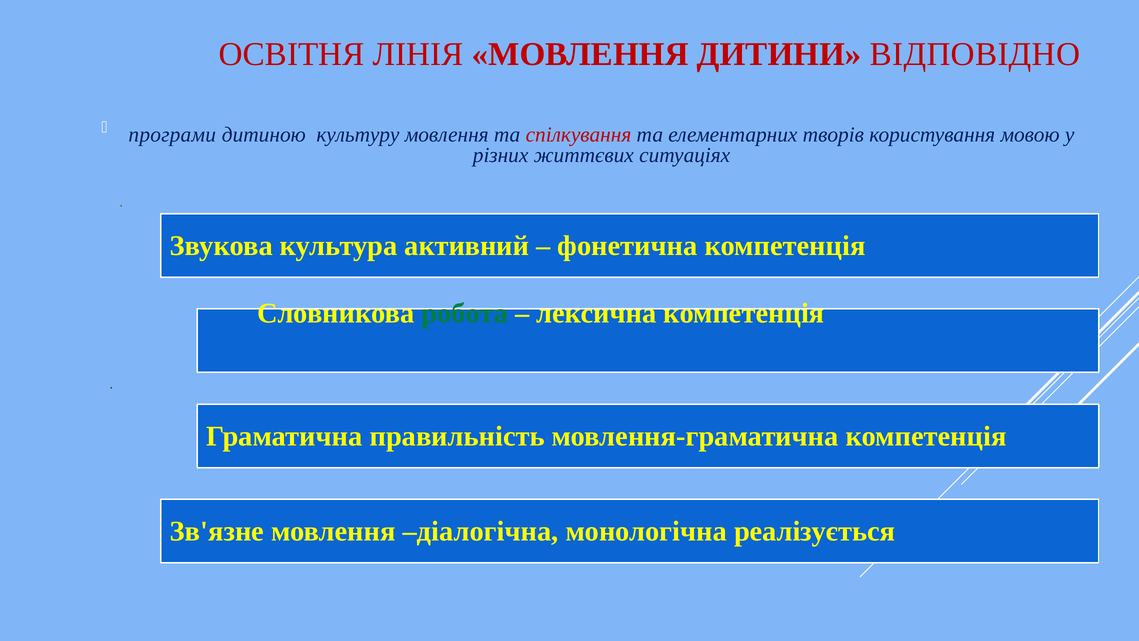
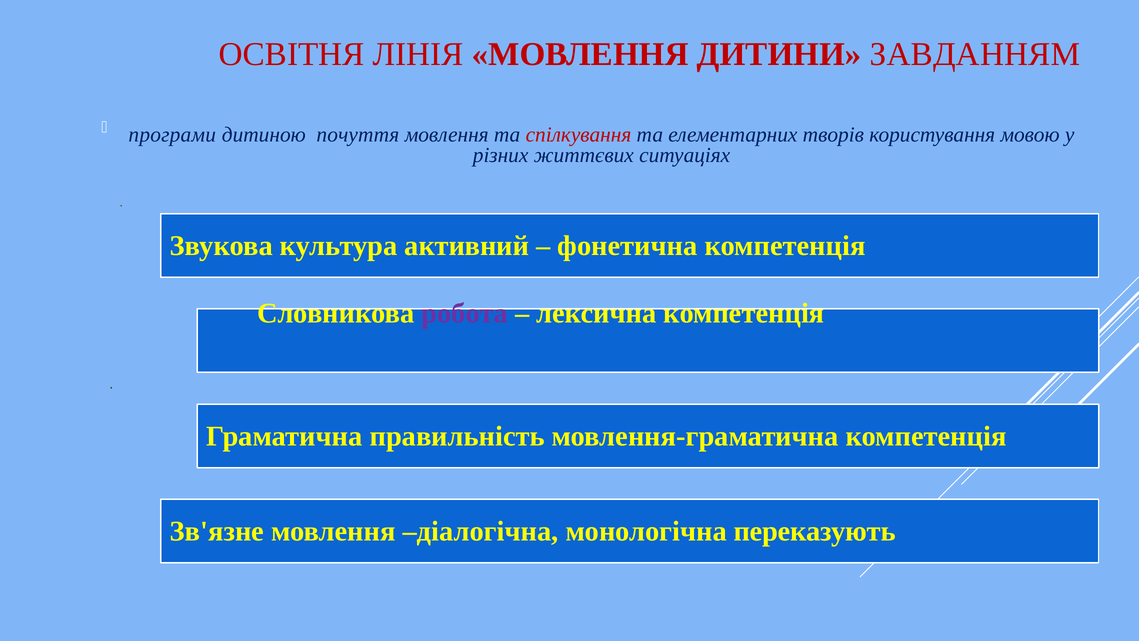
ВІДПОВІДНО: ВІДПОВІДНО -> ЗАВДАННЯМ
культуру: культуру -> почуття
робота colour: green -> purple
реалізується: реалізується -> переказують
